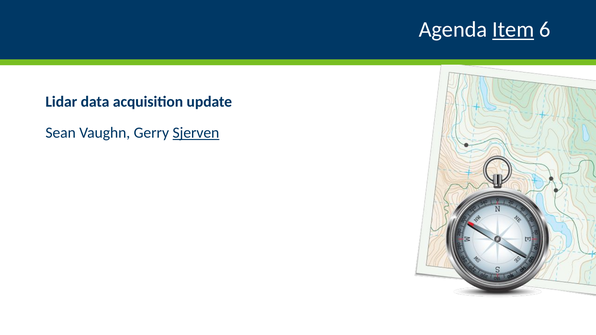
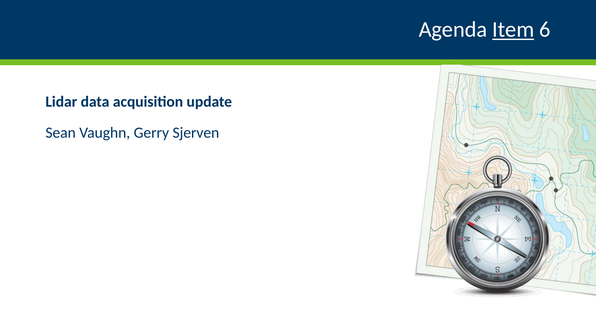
Sjerven underline: present -> none
